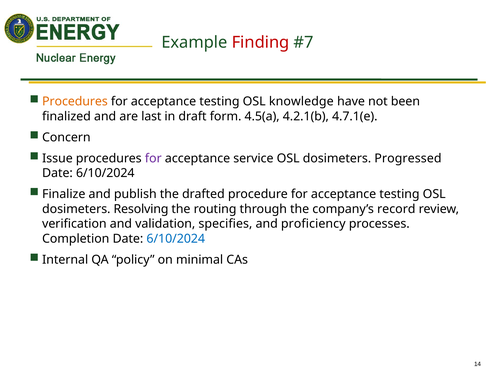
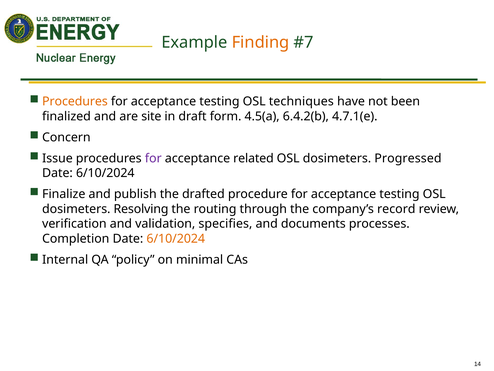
Finding colour: red -> orange
knowledge: knowledge -> techniques
last: last -> site
4.2.1(b: 4.2.1(b -> 6.4.2(b
service: service -> related
proficiency: proficiency -> documents
6/10/2024 at (176, 238) colour: blue -> orange
